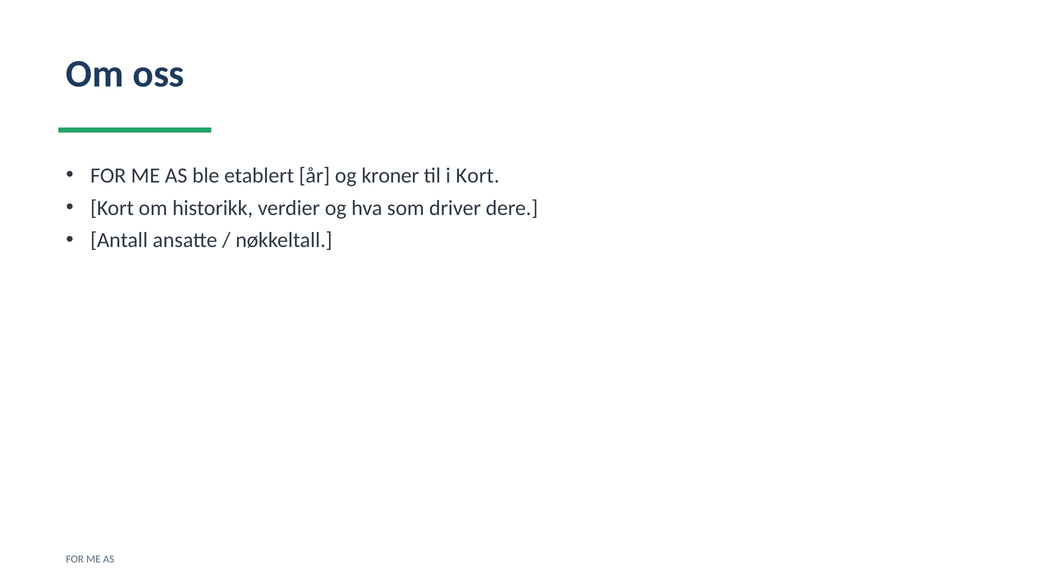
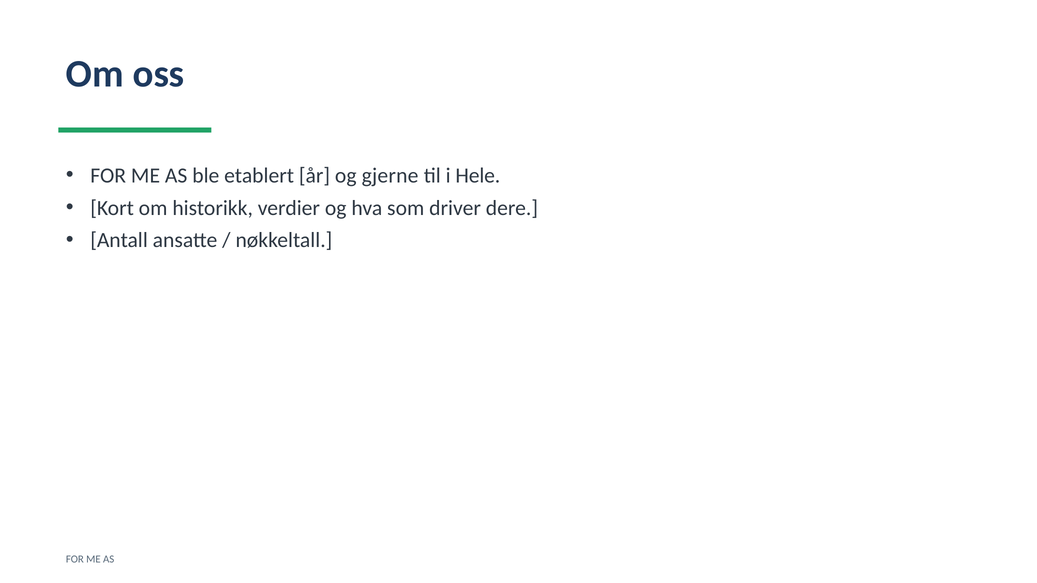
kroner: kroner -> gjerne
i Kort: Kort -> Hele
